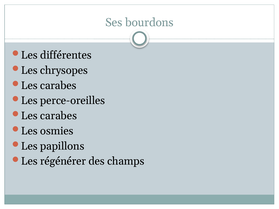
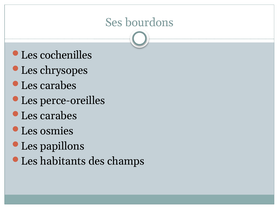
différentes: différentes -> cochenilles
régénérer: régénérer -> habitants
